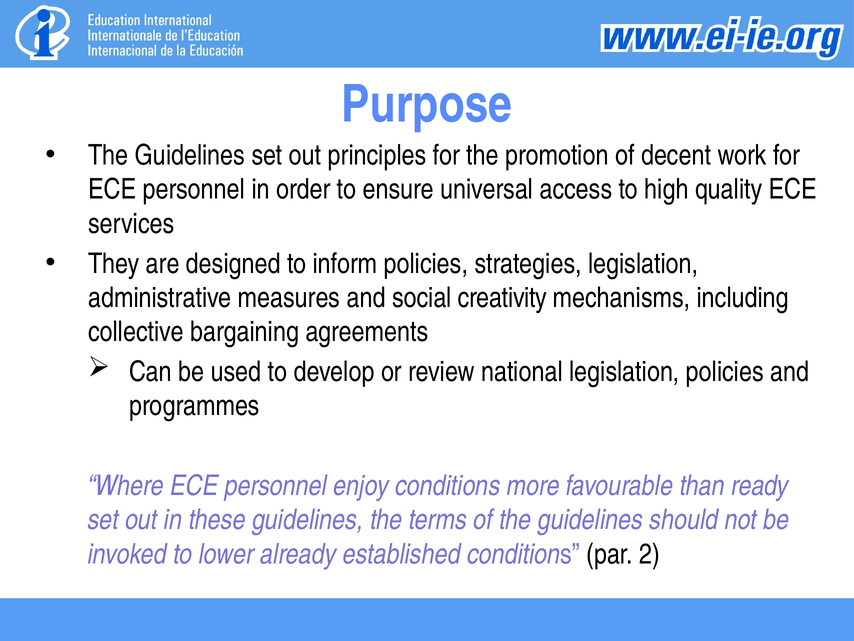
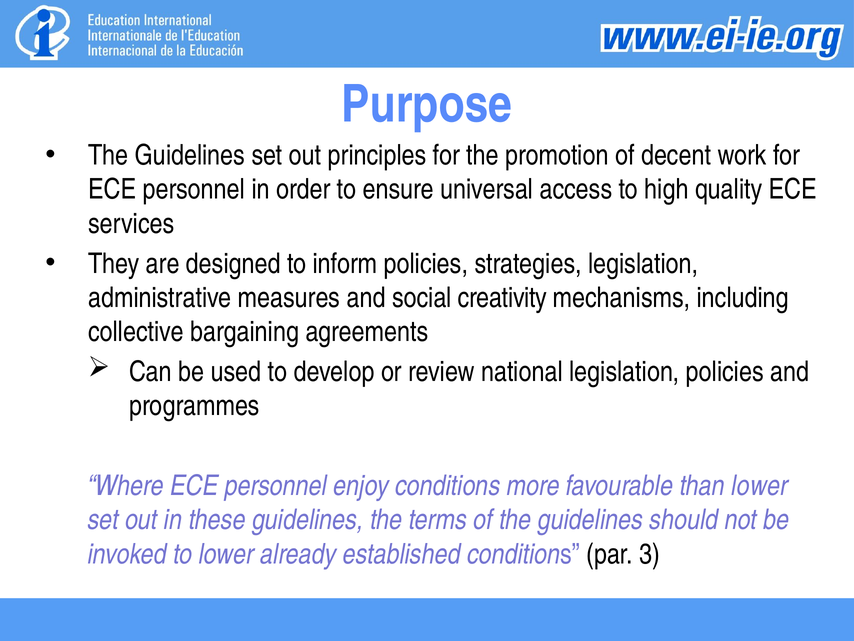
than ready: ready -> lower
2: 2 -> 3
